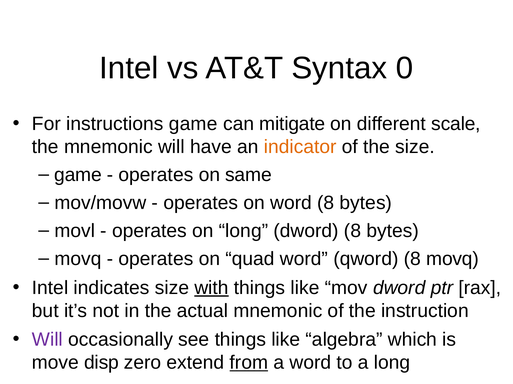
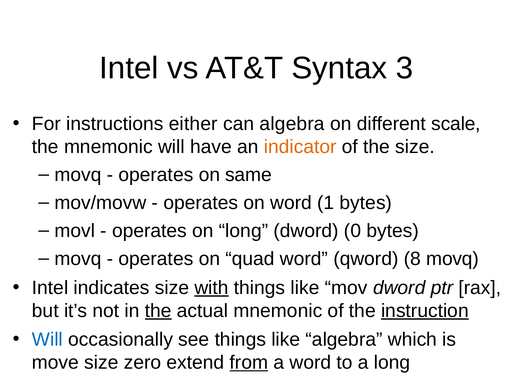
0: 0 -> 3
instructions game: game -> either
can mitigate: mitigate -> algebra
game at (78, 175): game -> movq
word 8: 8 -> 1
dword 8: 8 -> 0
the at (158, 311) underline: none -> present
instruction underline: none -> present
Will at (47, 340) colour: purple -> blue
move disp: disp -> size
